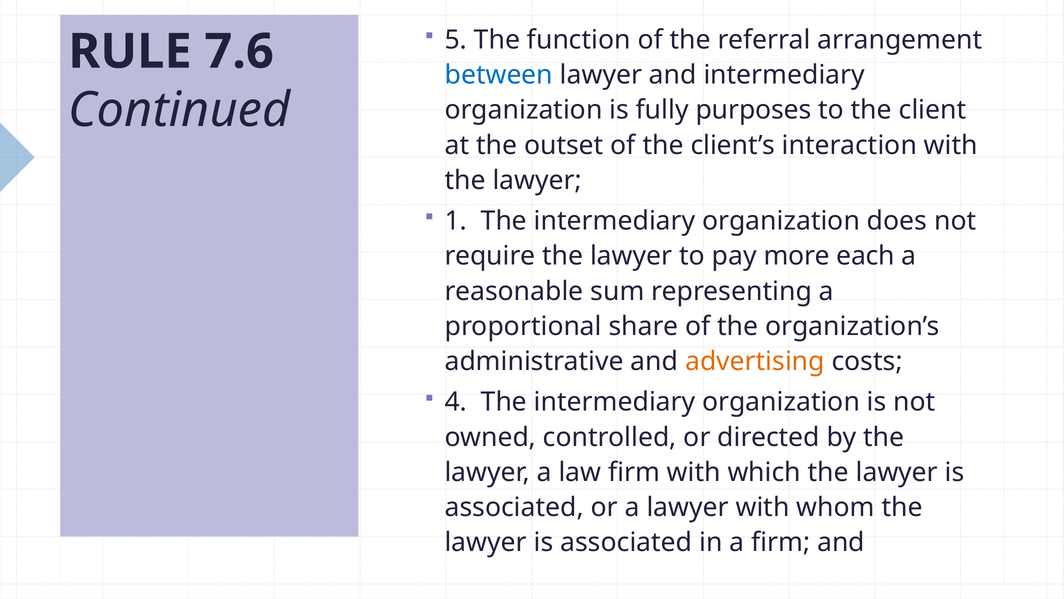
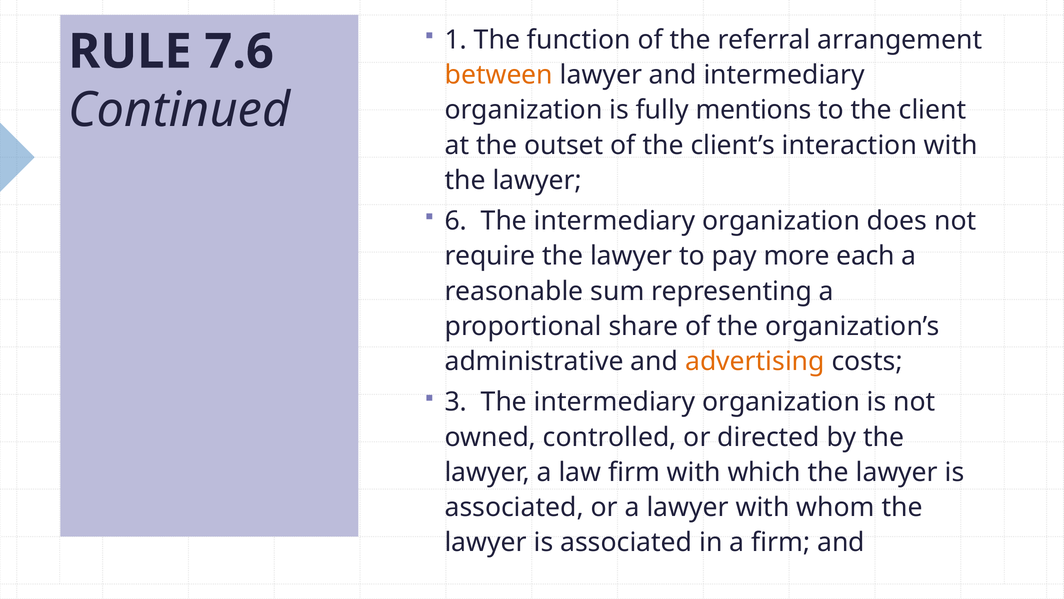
5: 5 -> 1
between colour: blue -> orange
purposes: purposes -> mentions
1: 1 -> 6
4: 4 -> 3
